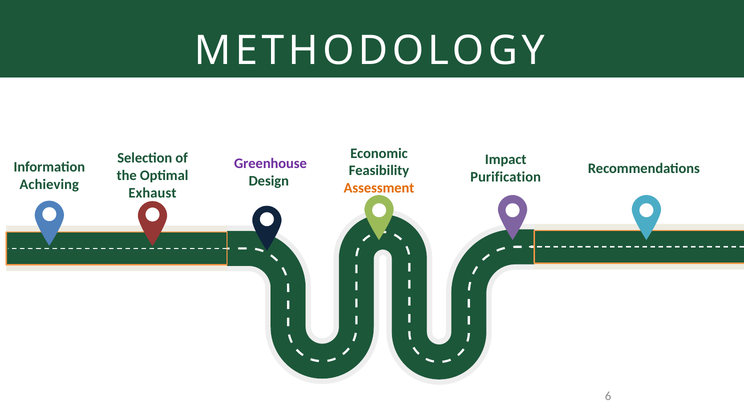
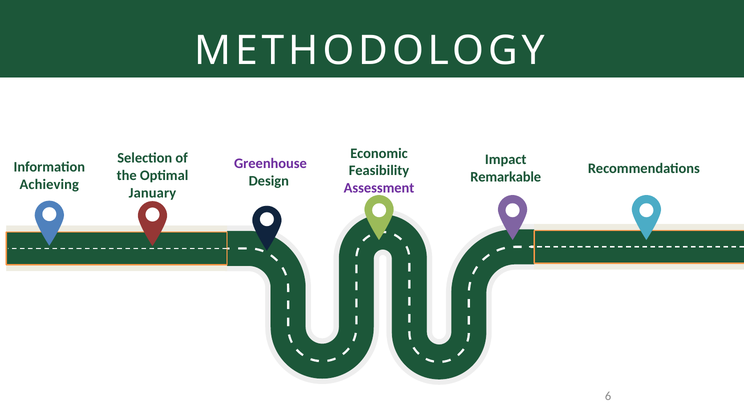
Purification: Purification -> Remarkable
Assessment colour: orange -> purple
Exhaust: Exhaust -> January
